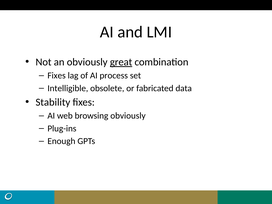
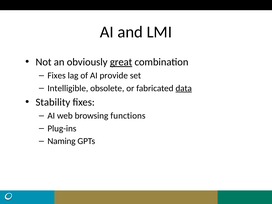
process: process -> provide
data underline: none -> present
browsing obviously: obviously -> functions
Enough: Enough -> Naming
